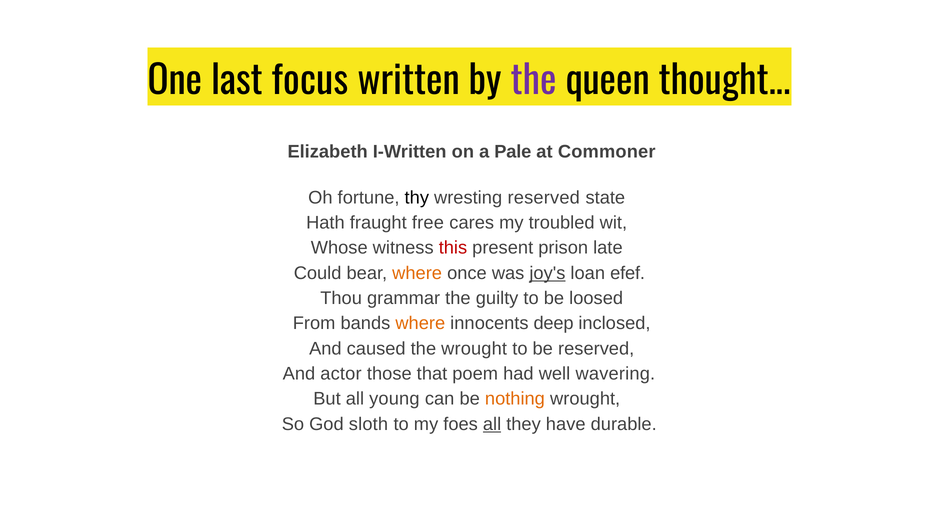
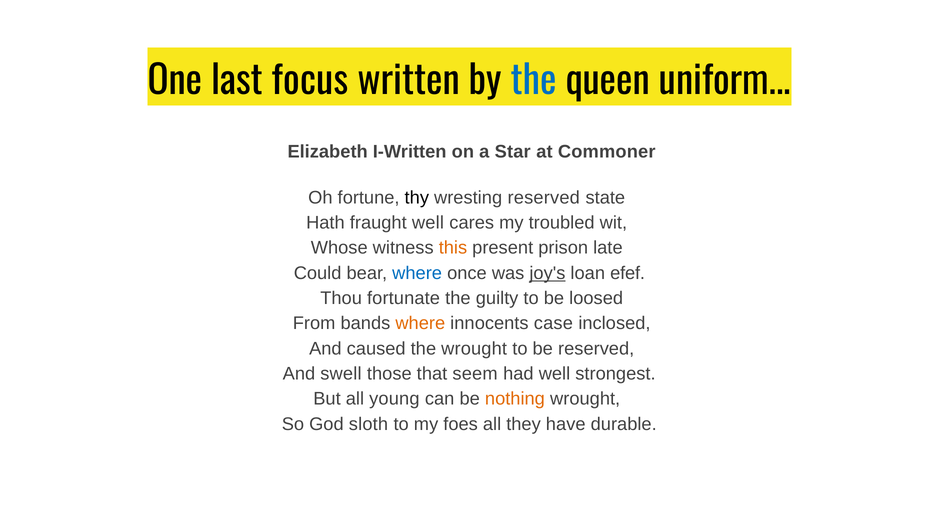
the at (534, 81) colour: purple -> blue
thought: thought -> uniform
Pale: Pale -> Star
fraught free: free -> well
this colour: red -> orange
where at (417, 273) colour: orange -> blue
grammar: grammar -> fortunate
deep: deep -> case
actor: actor -> swell
poem: poem -> seem
wavering: wavering -> strongest
all at (492, 424) underline: present -> none
